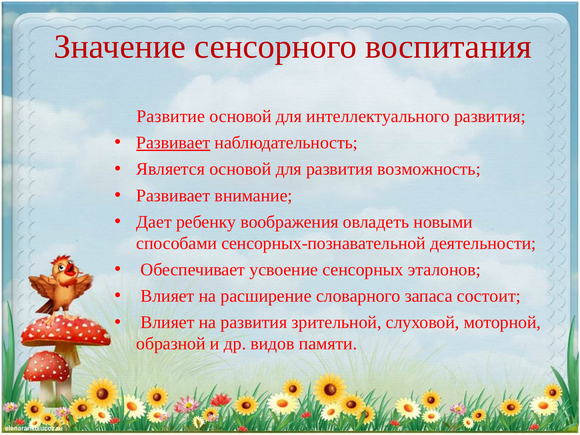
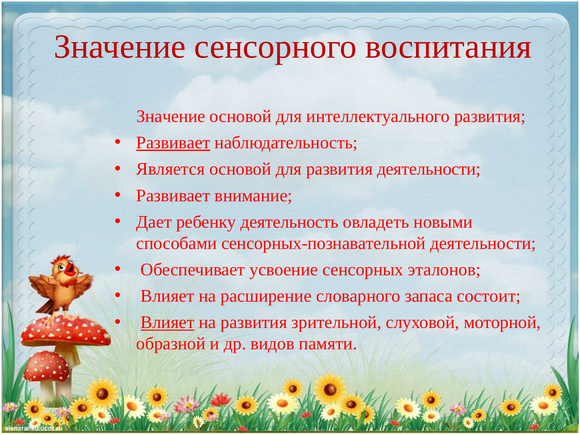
Развитие at (171, 116): Развитие -> Значение
развития возможность: возможность -> деятельности
воображения: воображения -> деятельность
Влияет at (168, 322) underline: none -> present
